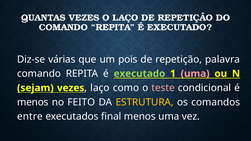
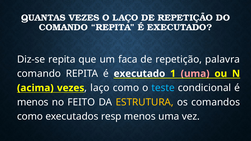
Diz-se várias: várias -> repita
pois: pois -> faca
executado at (139, 74) colour: light green -> white
sejam: sejam -> acima
teste colour: pink -> light blue
entre at (30, 117): entre -> como
final: final -> resp
